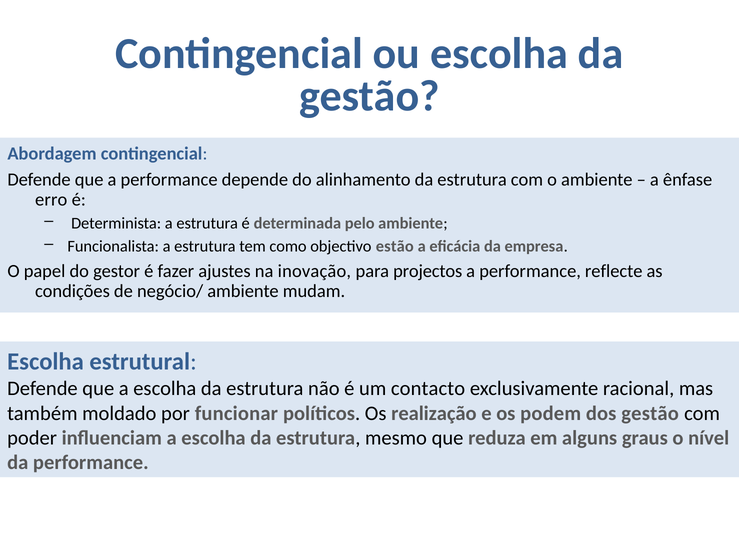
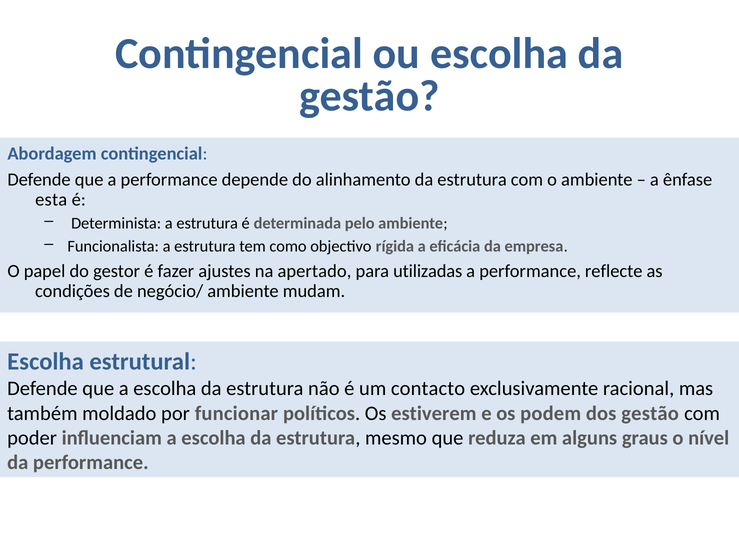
erro: erro -> esta
estão: estão -> rígida
inovação: inovação -> apertado
projectos: projectos -> utilizadas
realização: realização -> estiverem
